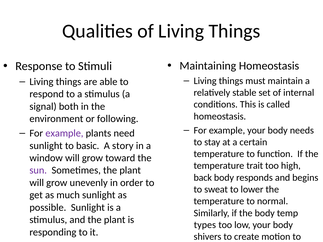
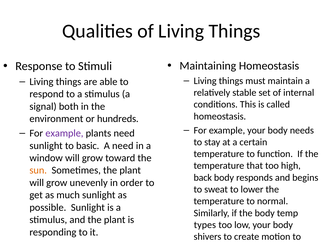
following: following -> hundreds
A story: story -> need
trait: trait -> that
sun colour: purple -> orange
